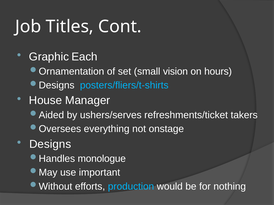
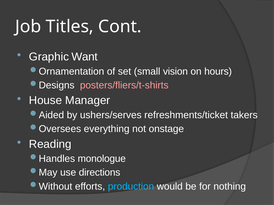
Each: Each -> Want
posters/fliers/t-shirts colour: light blue -> pink
Designs: Designs -> Reading
important: important -> directions
